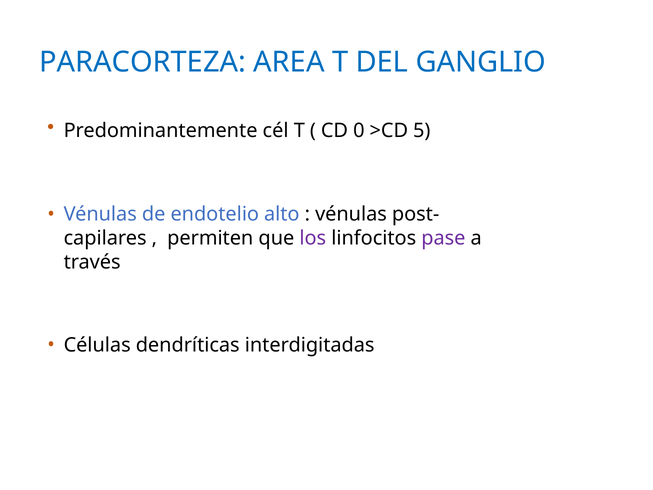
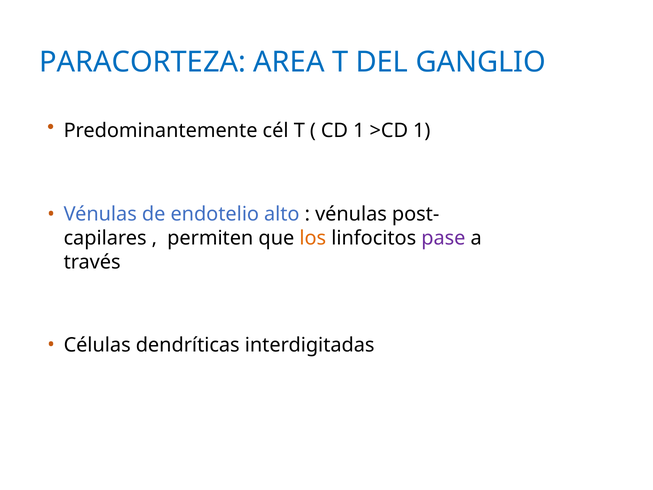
CD 0: 0 -> 1
>CD 5: 5 -> 1
los colour: purple -> orange
